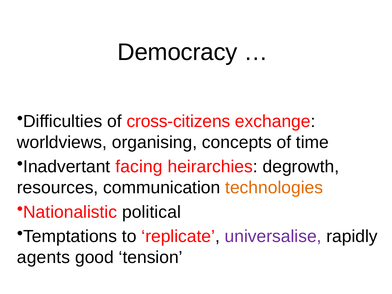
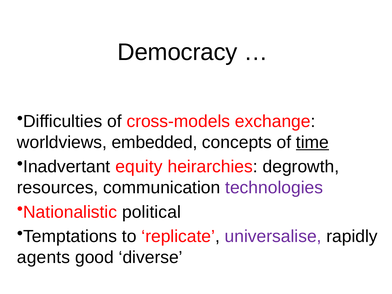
cross-citizens: cross-citizens -> cross-models
organising: organising -> embedded
time underline: none -> present
facing: facing -> equity
technologies colour: orange -> purple
tension: tension -> diverse
